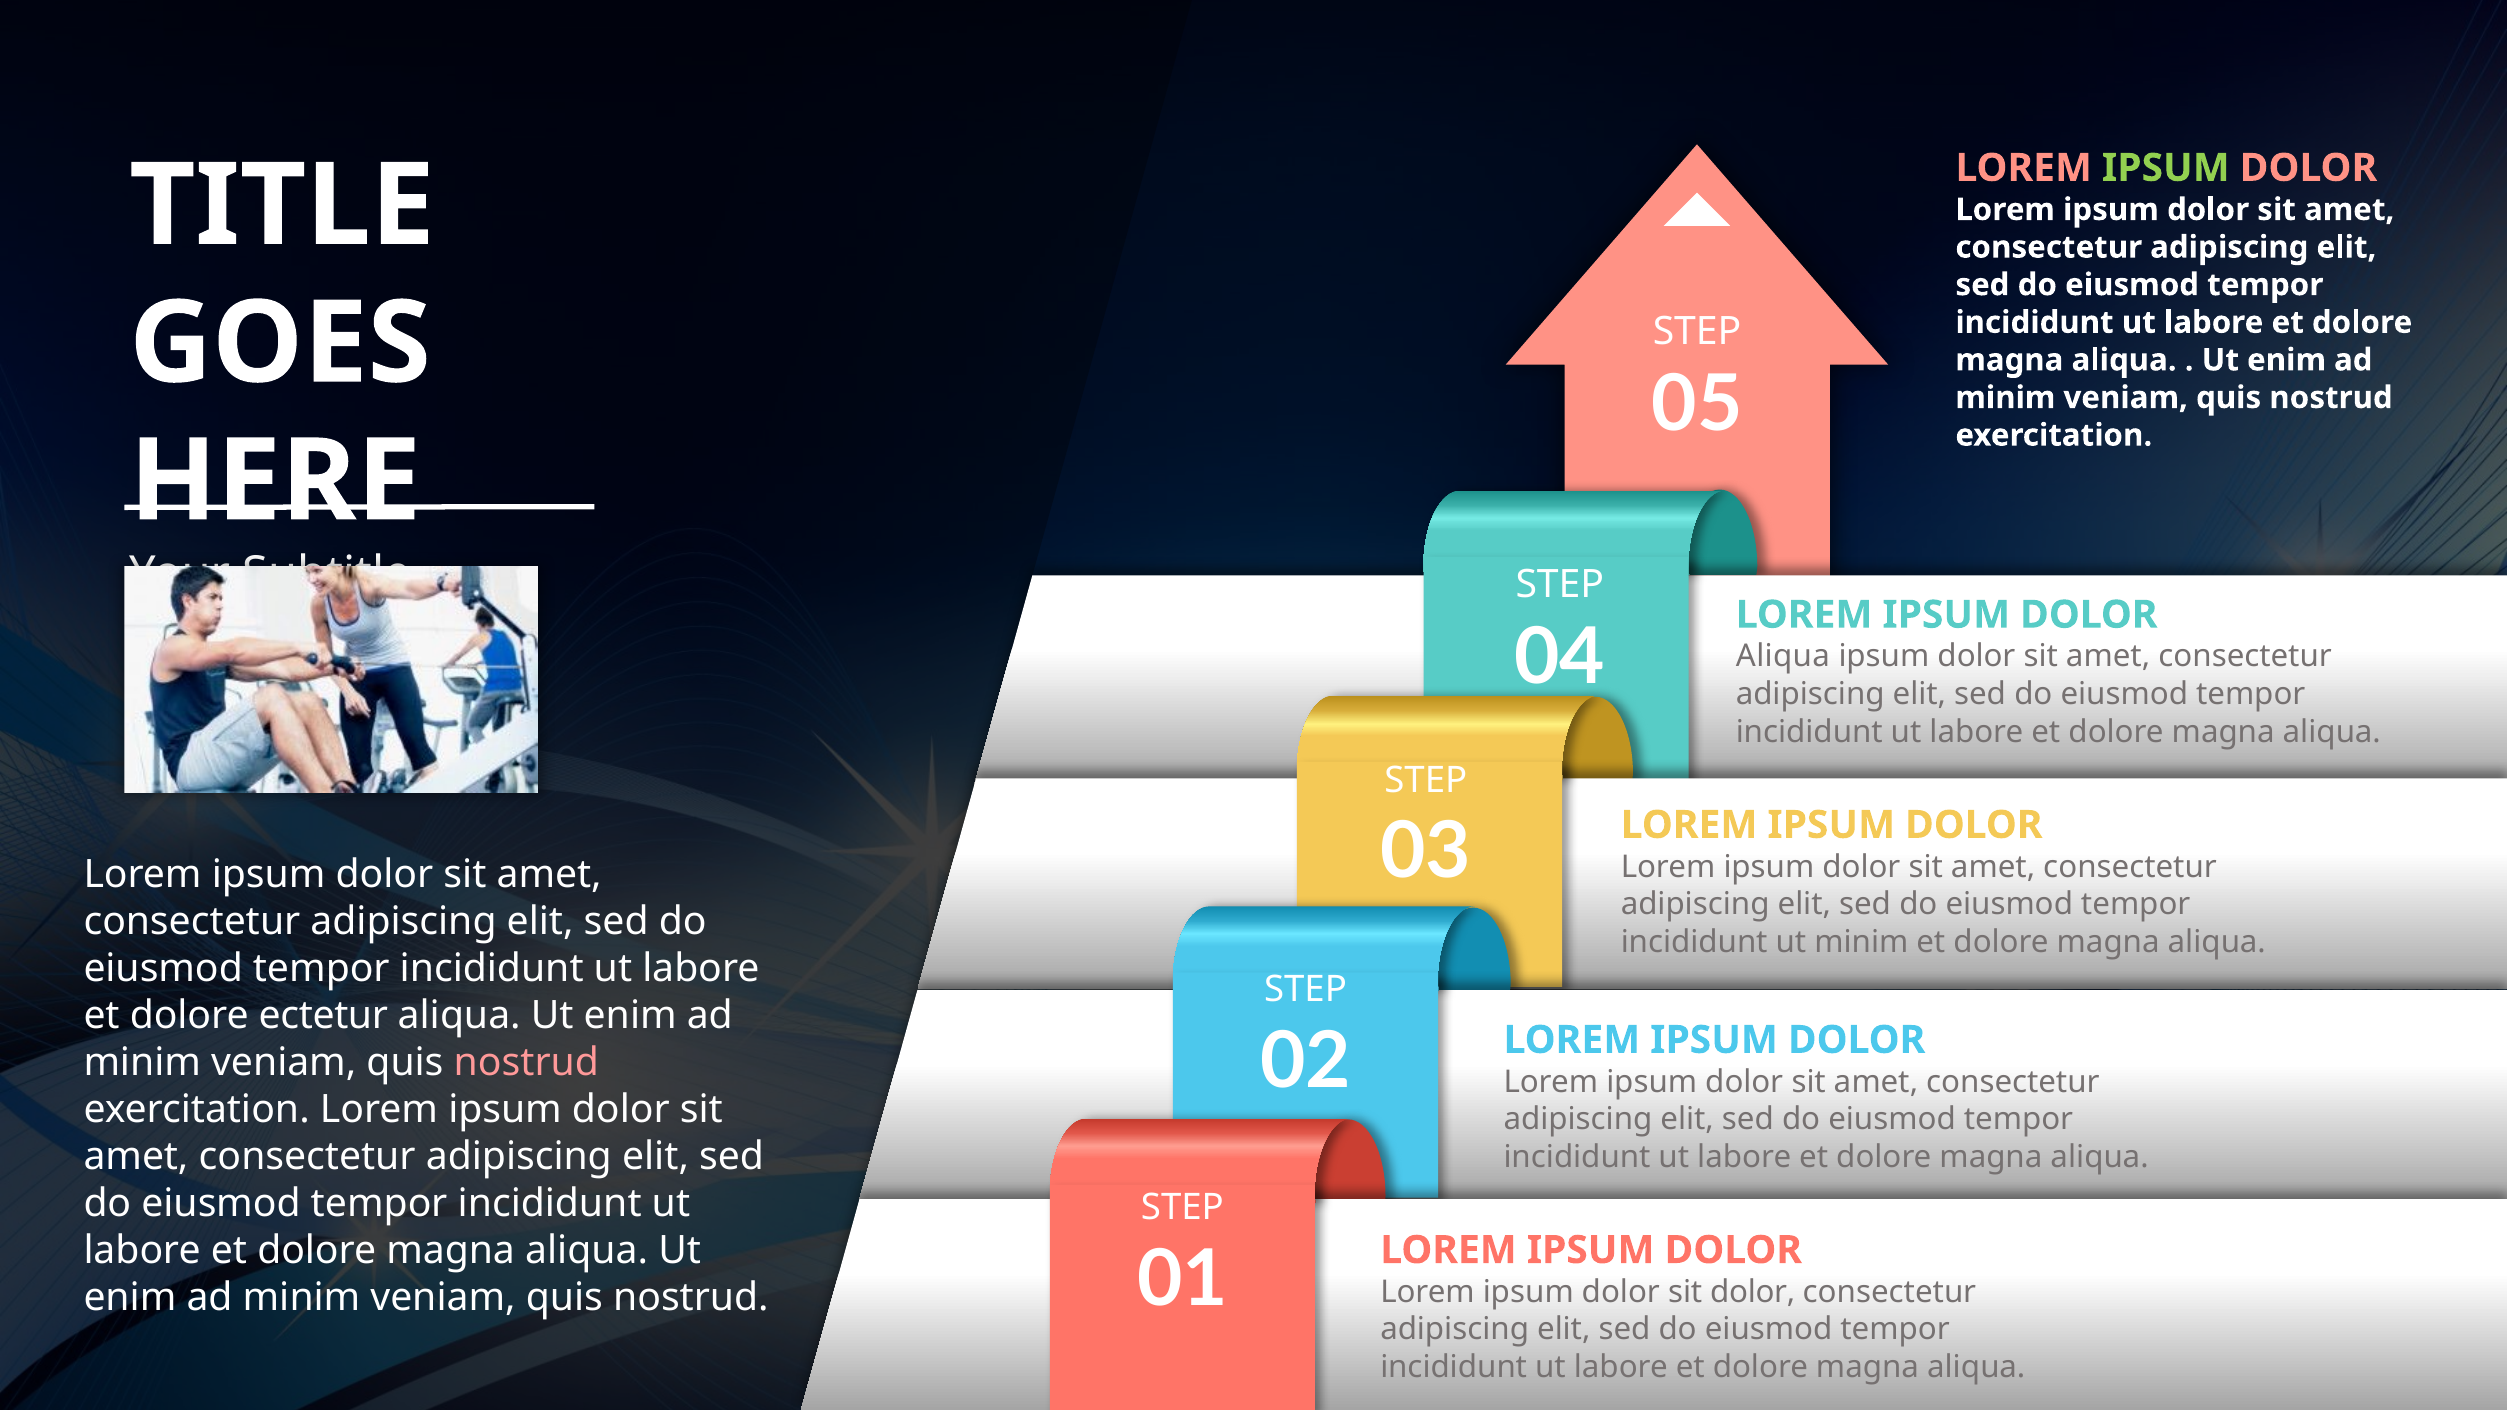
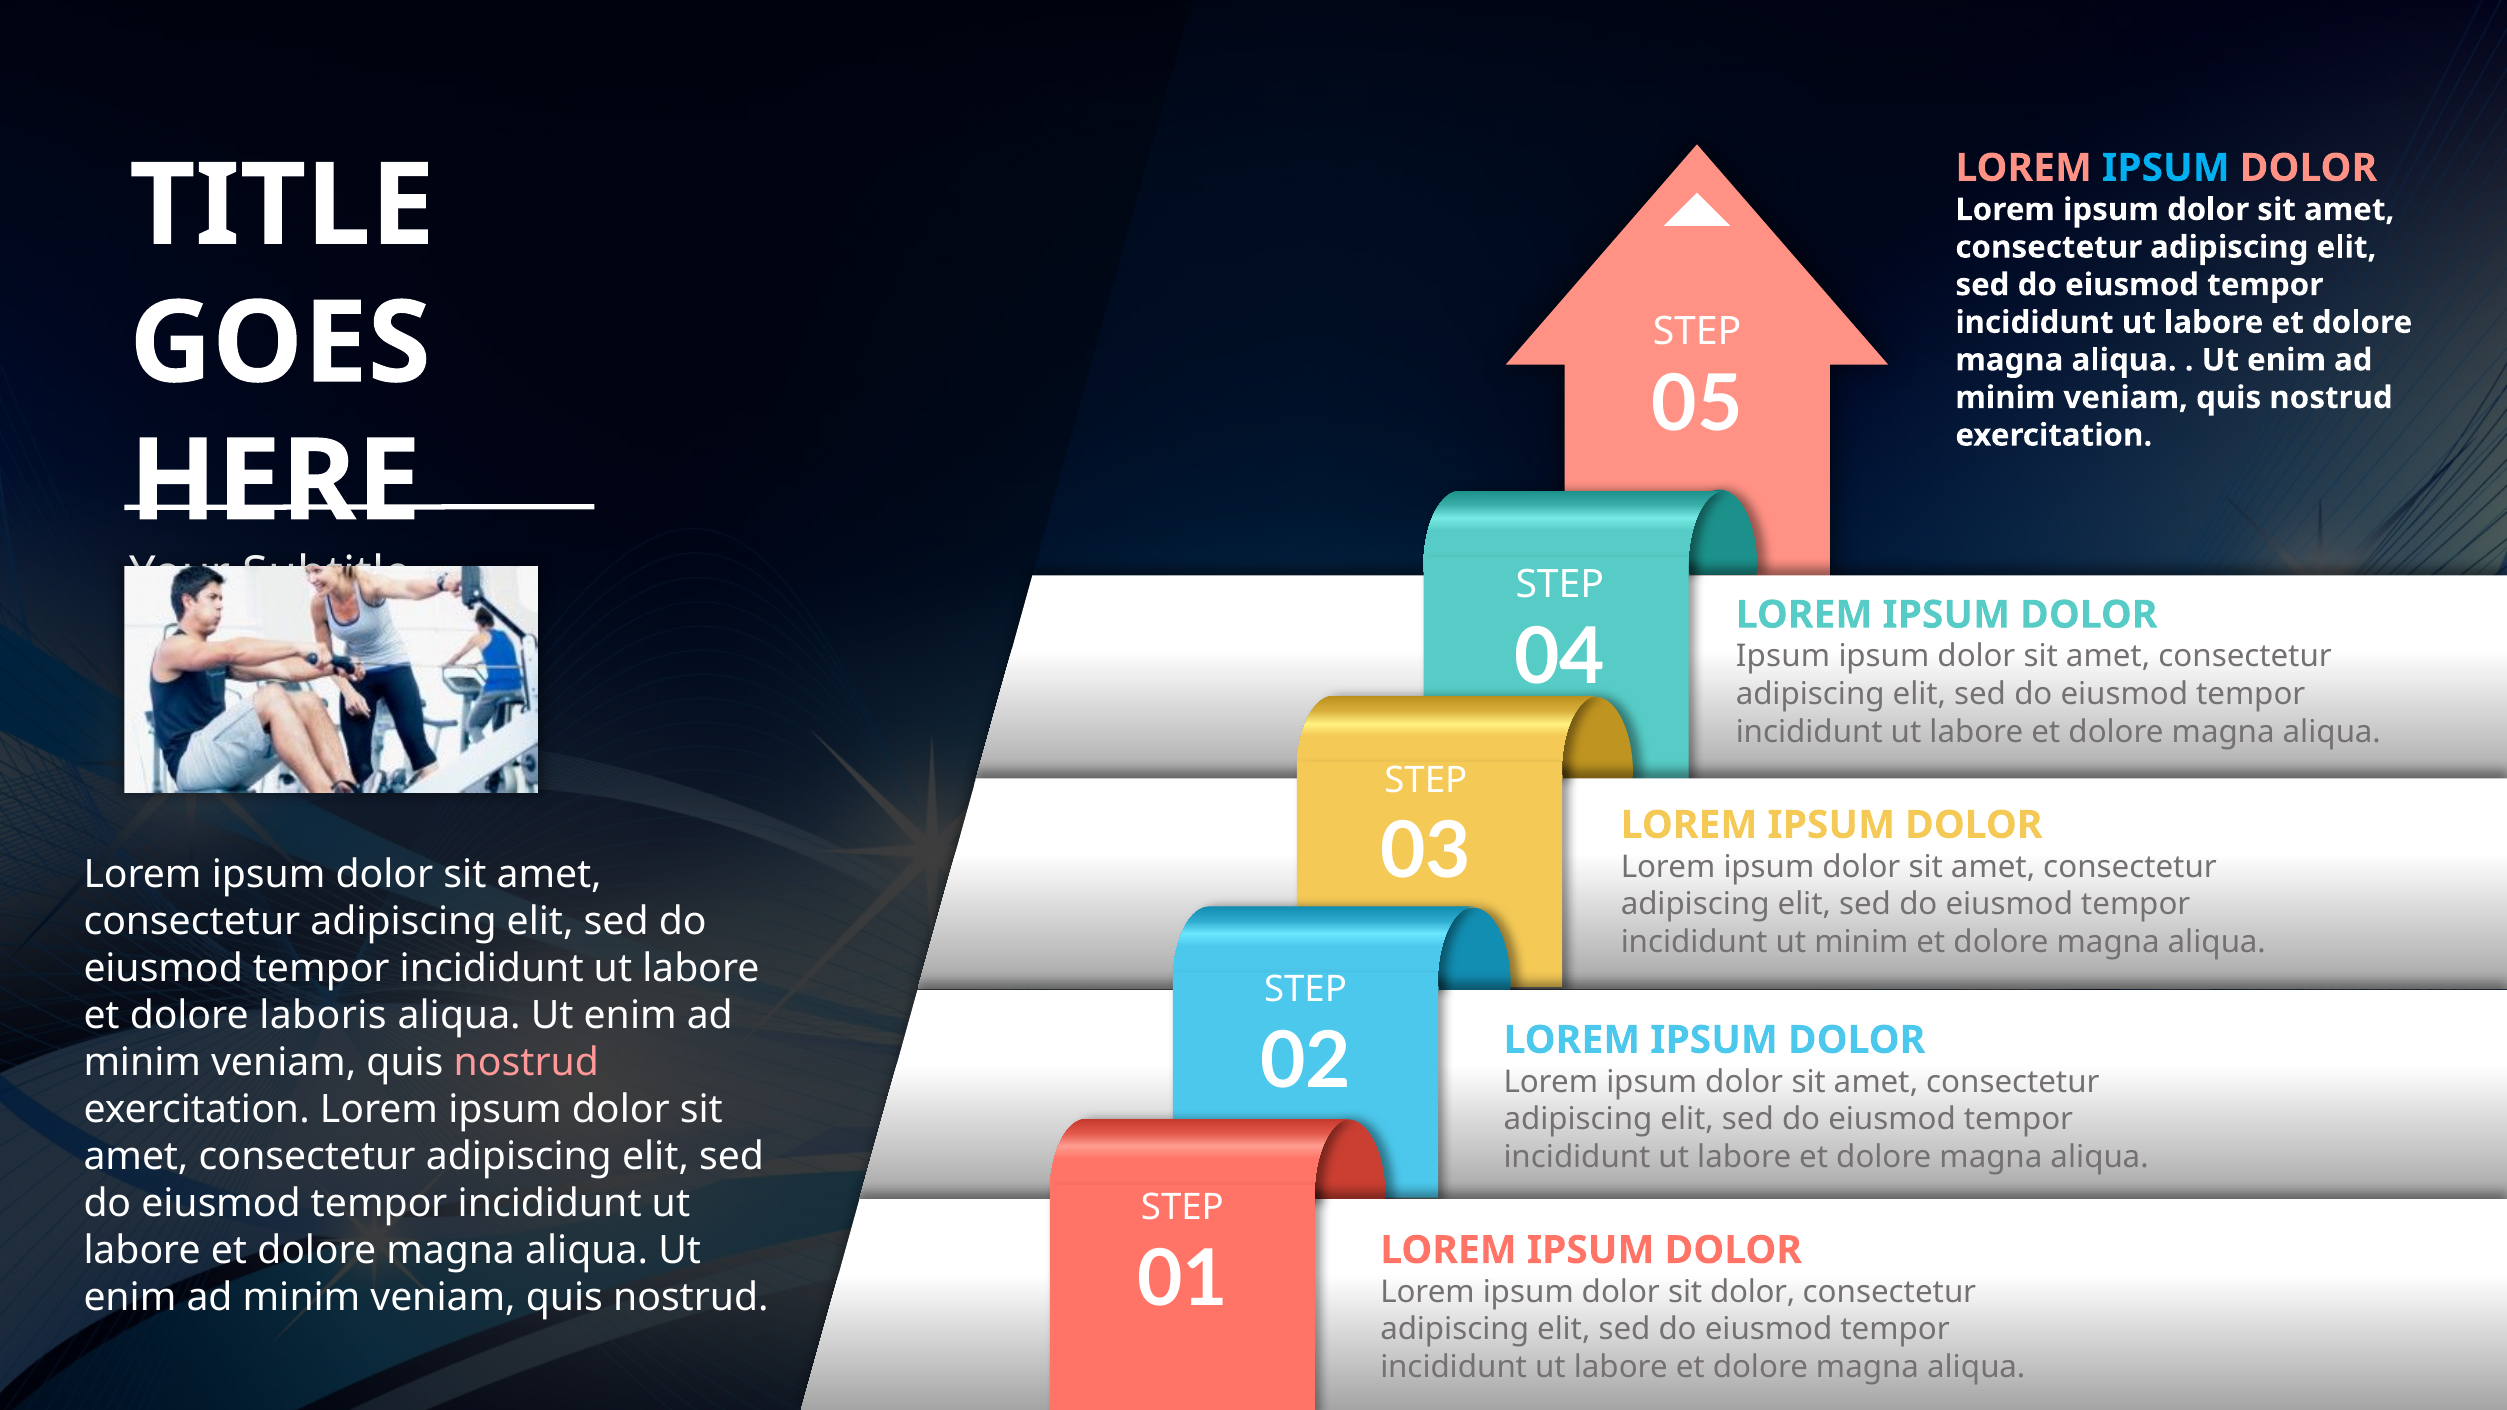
IPSUM at (2166, 168) colour: light green -> light blue
Aliqua at (1783, 657): Aliqua -> Ipsum
ectetur: ectetur -> laboris
